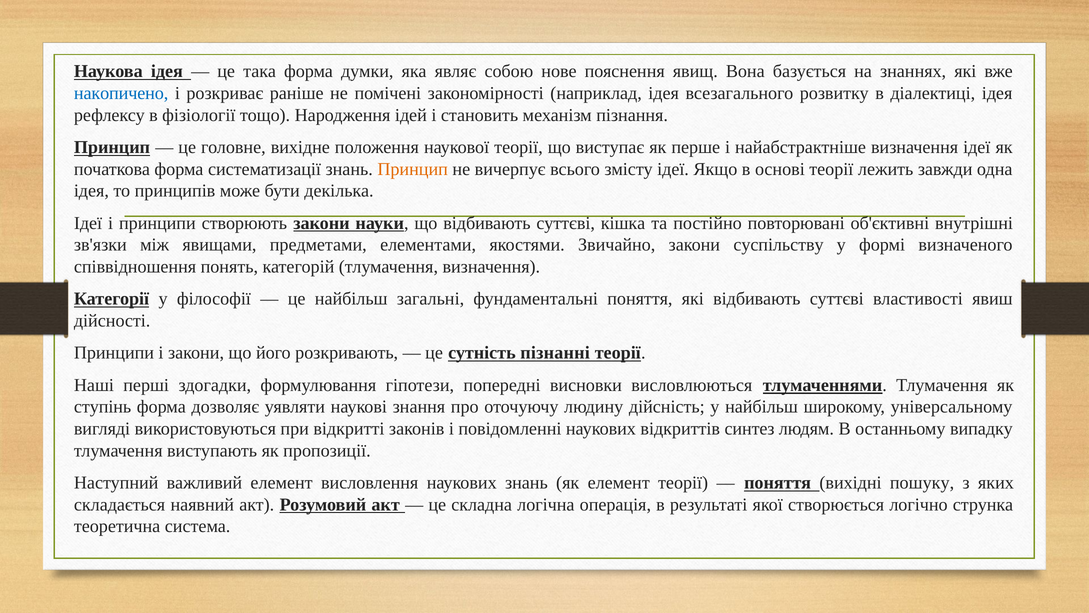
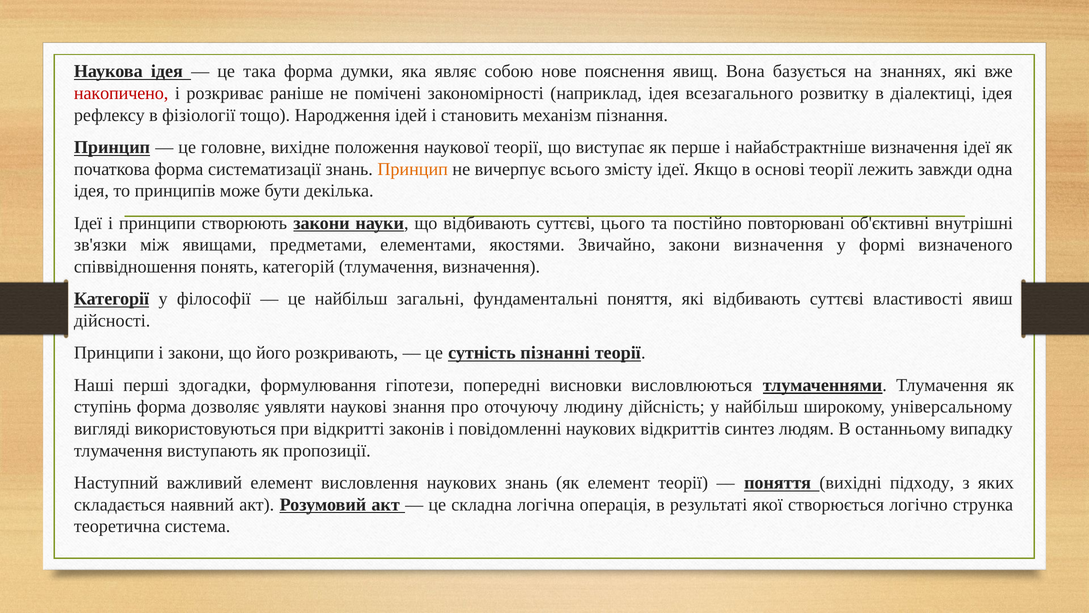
накопичено colour: blue -> red
кішка: кішка -> цього
закони суспільству: суспільству -> визначення
пошуку: пошуку -> підходу
